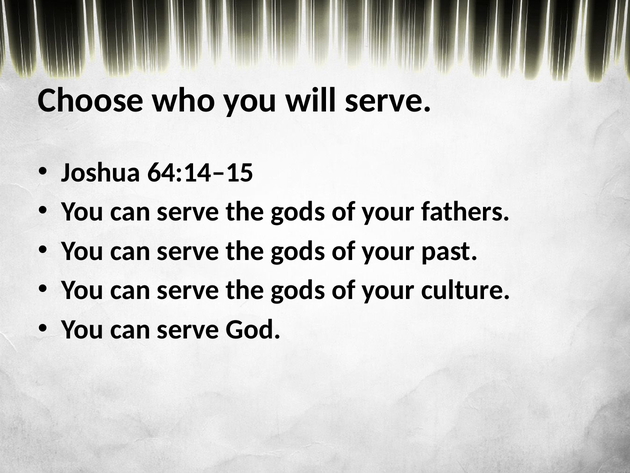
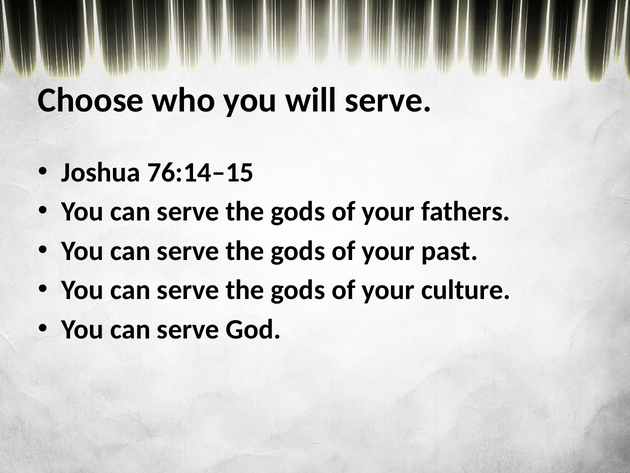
64:14–15: 64:14–15 -> 76:14–15
